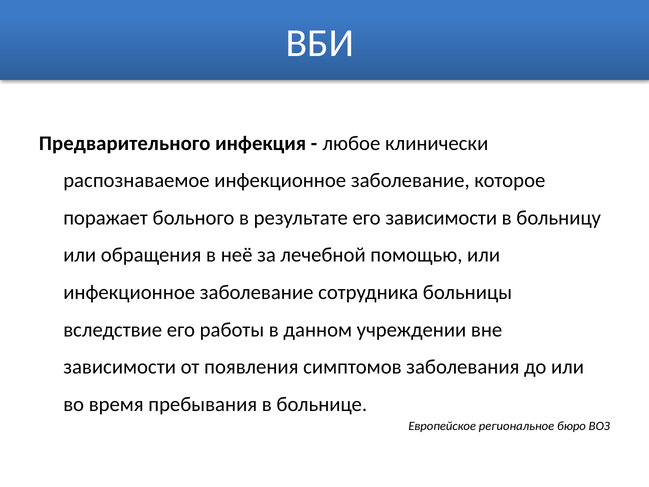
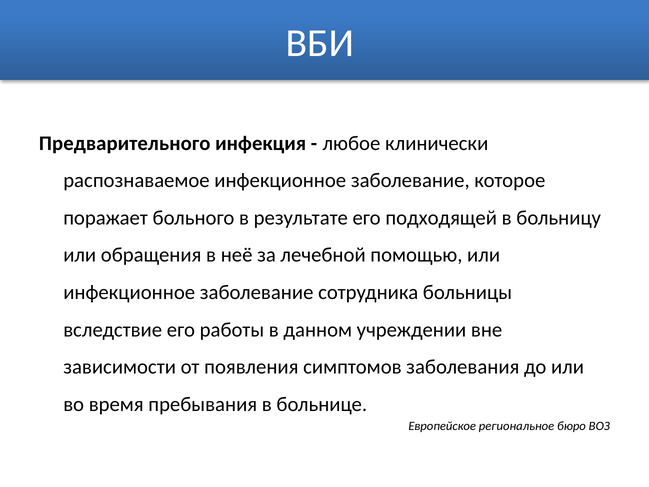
его зависимости: зависимости -> подходящей
